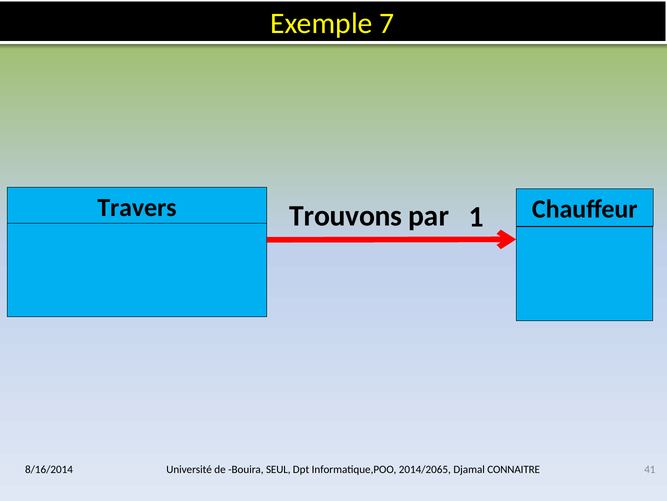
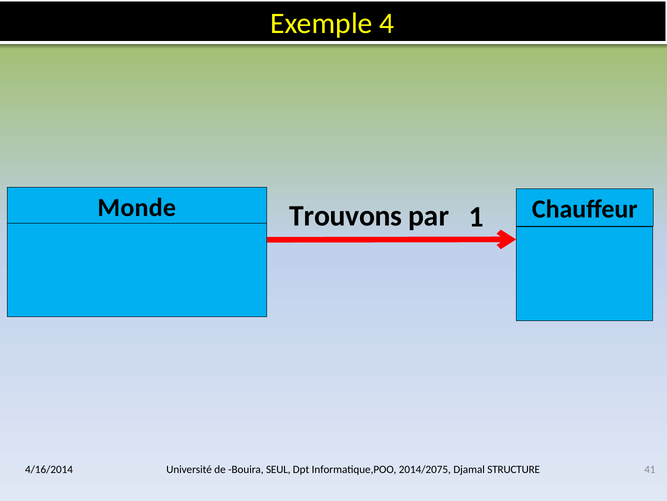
7: 7 -> 4
Travers: Travers -> Monde
8/16/2014: 8/16/2014 -> 4/16/2014
2014/2065: 2014/2065 -> 2014/2075
CONNAITRE: CONNAITRE -> STRUCTURE
